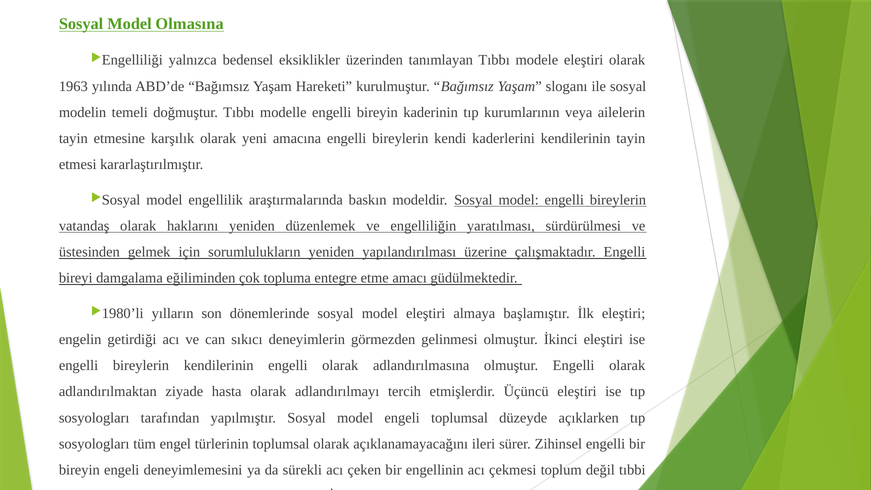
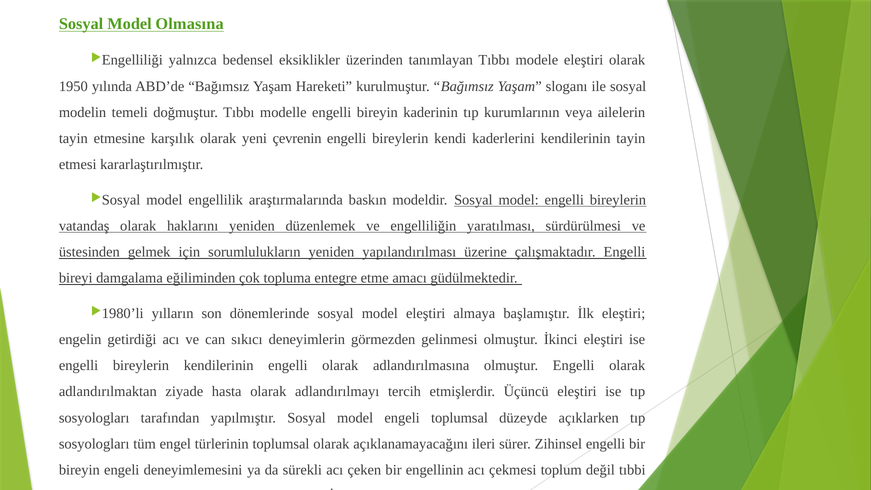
1963: 1963 -> 1950
amacına: amacına -> çevrenin
